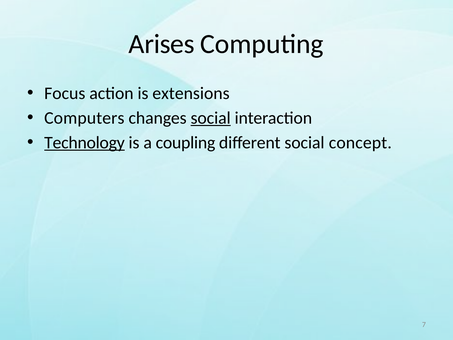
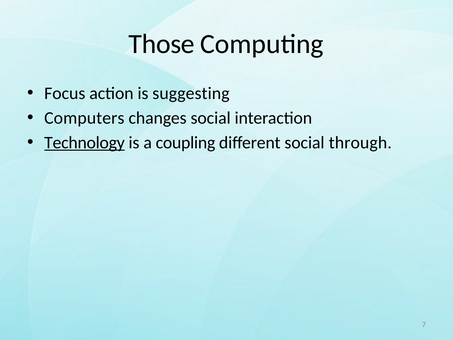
Arises: Arises -> Those
extensions: extensions -> suggesting
social at (211, 118) underline: present -> none
concept: concept -> through
